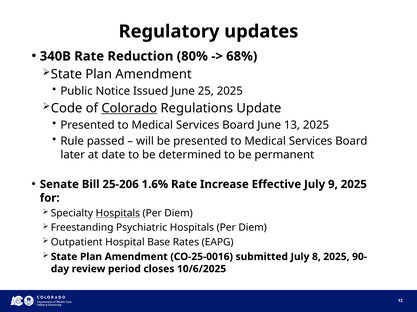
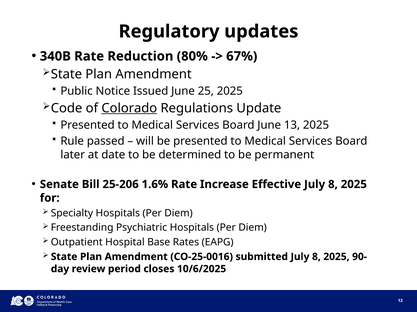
68%: 68% -> 67%
Effective July 9: 9 -> 8
Hospitals at (118, 214) underline: present -> none
